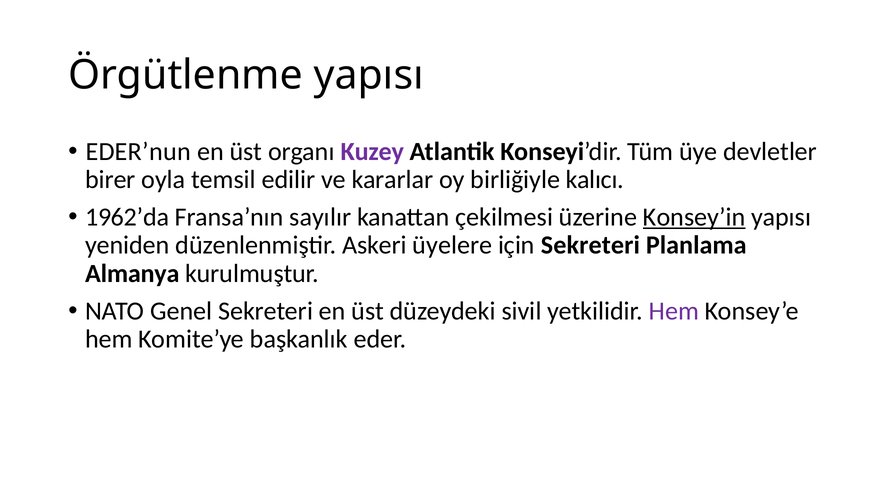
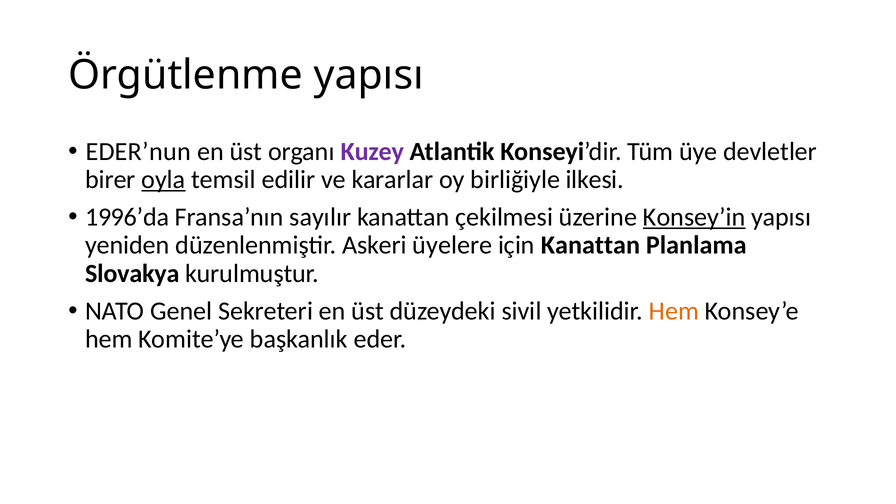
oyla underline: none -> present
kalıcı: kalıcı -> ilkesi
1962’da: 1962’da -> 1996’da
için Sekreteri: Sekreteri -> Kanattan
Almanya: Almanya -> Slovakya
Hem at (674, 311) colour: purple -> orange
